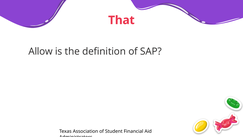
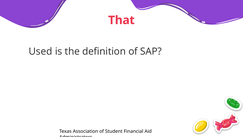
Allow: Allow -> Used
